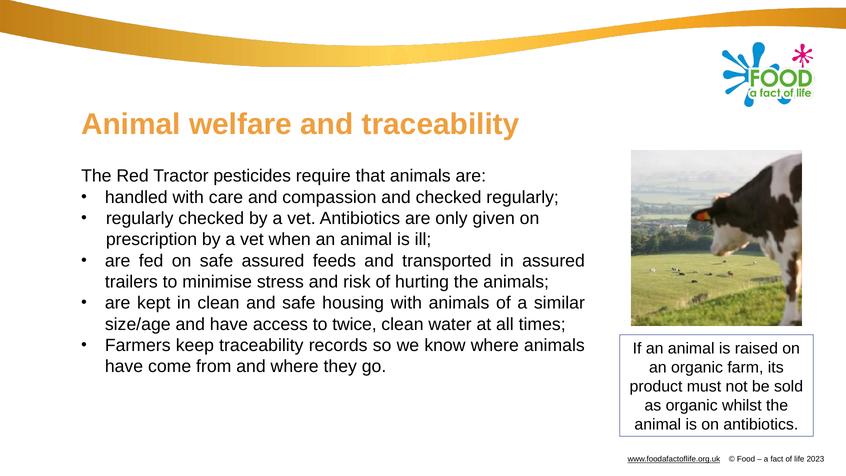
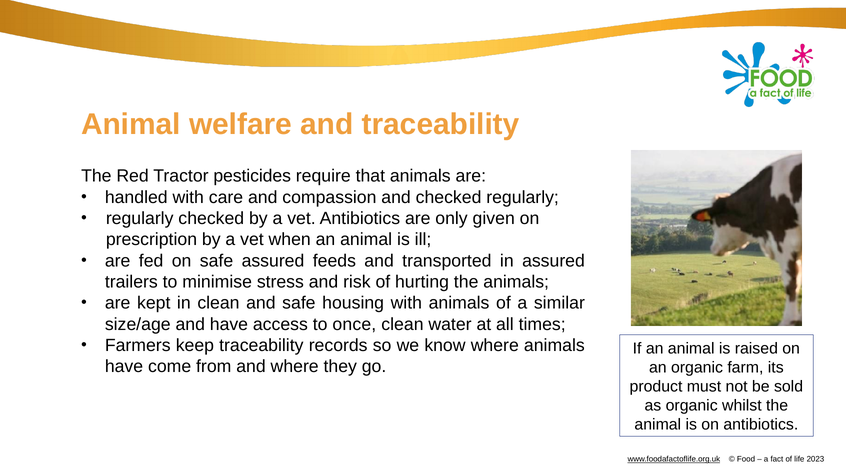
twice: twice -> once
